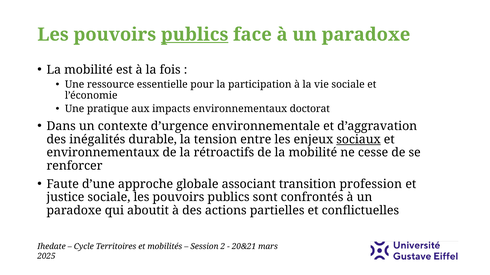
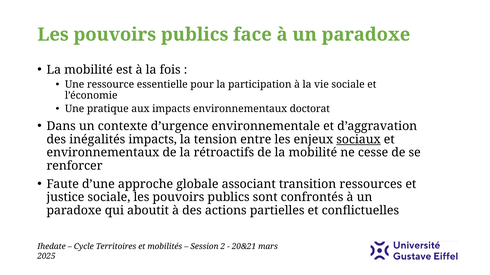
publics at (195, 35) underline: present -> none
inégalités durable: durable -> impacts
profession: profession -> ressources
